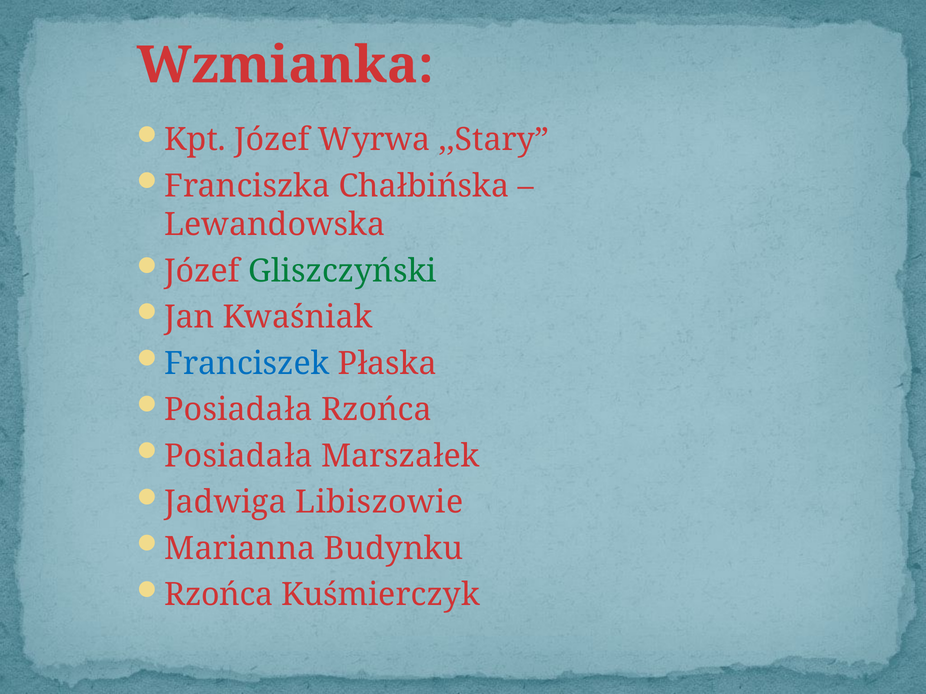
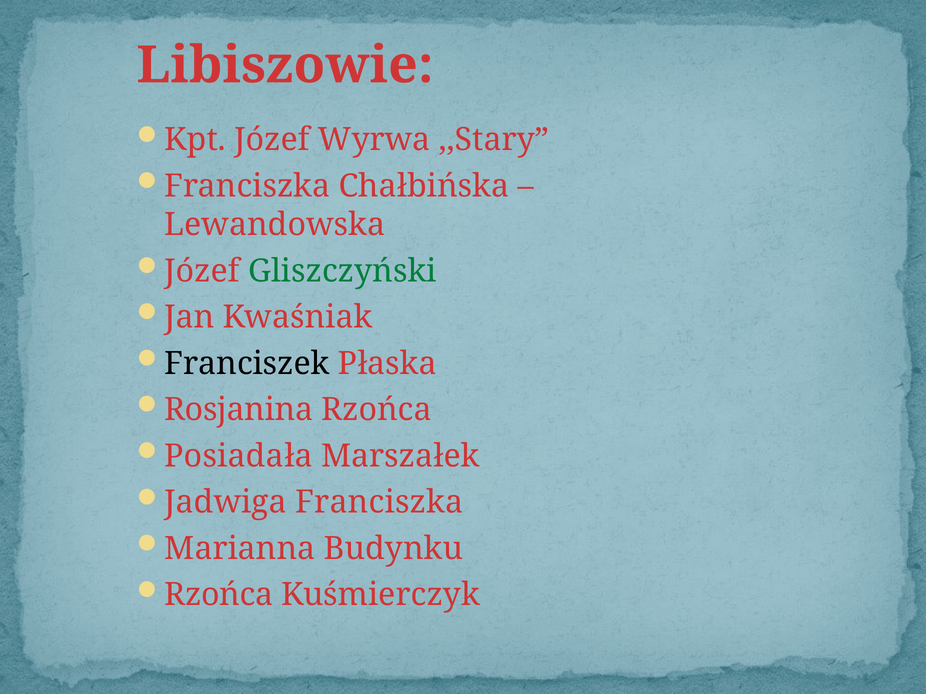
Wzmianka: Wzmianka -> Libiszowie
Franciszek colour: blue -> black
Posiadała at (239, 410): Posiadała -> Rosjanina
Jadwiga Libiszowie: Libiszowie -> Franciszka
